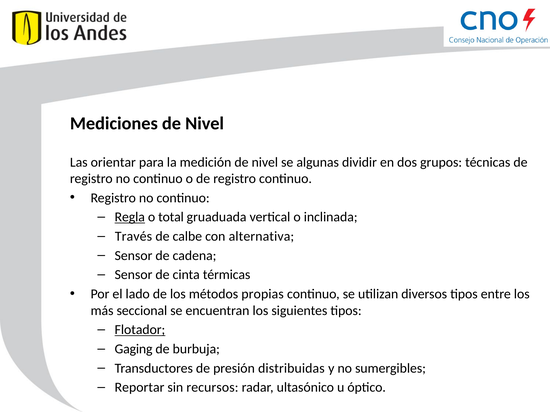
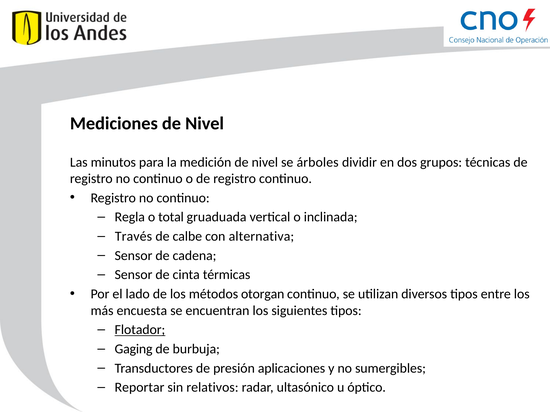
orientar: orientar -> minutos
algunas: algunas -> árboles
Regla underline: present -> none
propias: propias -> otorgan
seccional: seccional -> encuesta
distribuidas: distribuidas -> aplicaciones
recursos: recursos -> relativos
